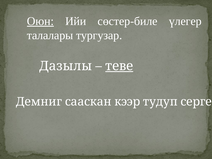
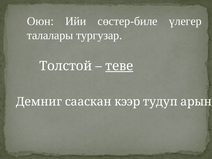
Оюн underline: present -> none
Дазылы: Дазылы -> Толстой
серге: серге -> арын
